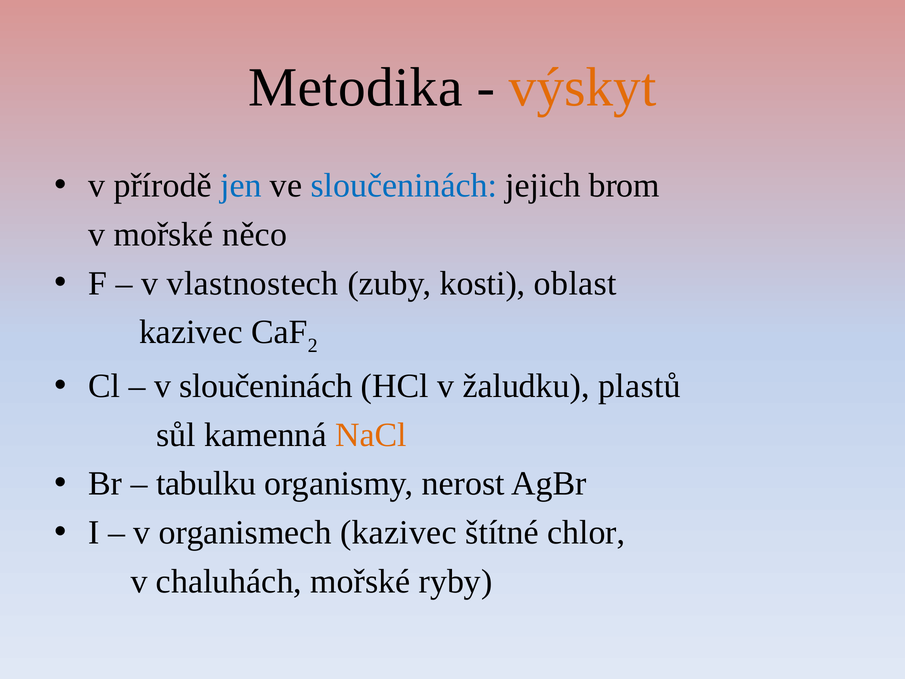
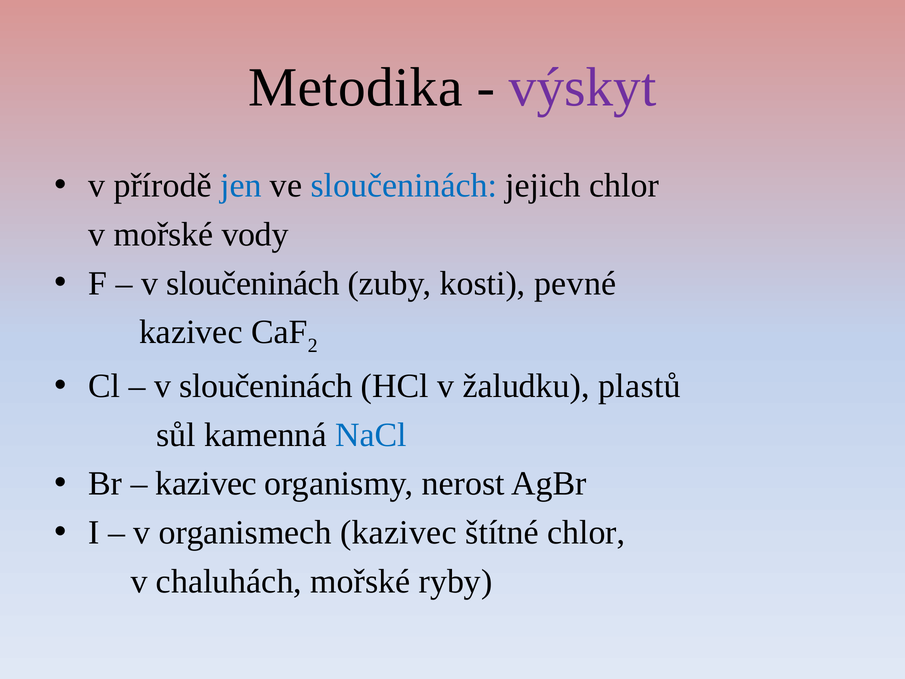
výskyt colour: orange -> purple
jejich brom: brom -> chlor
něco: něco -> vody
vlastnostech at (253, 283): vlastnostech -> sloučeninách
oblast: oblast -> pevné
NaCl colour: orange -> blue
tabulku at (206, 484): tabulku -> kazivec
